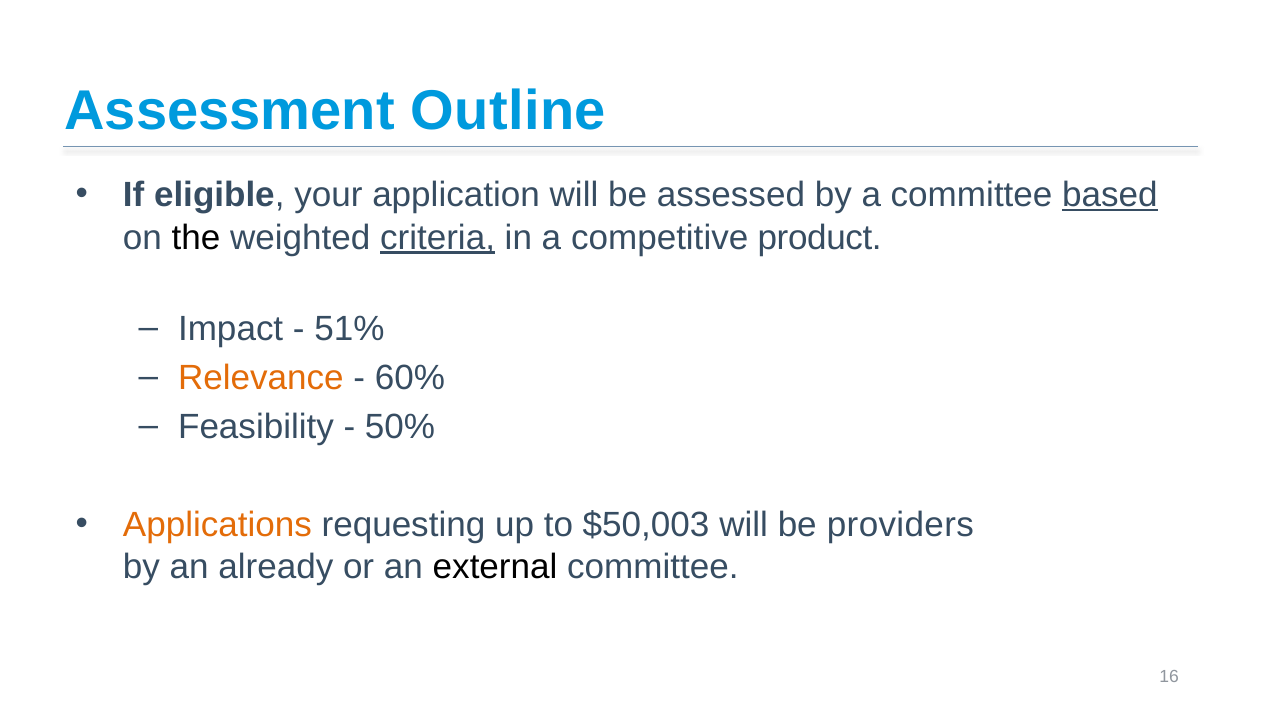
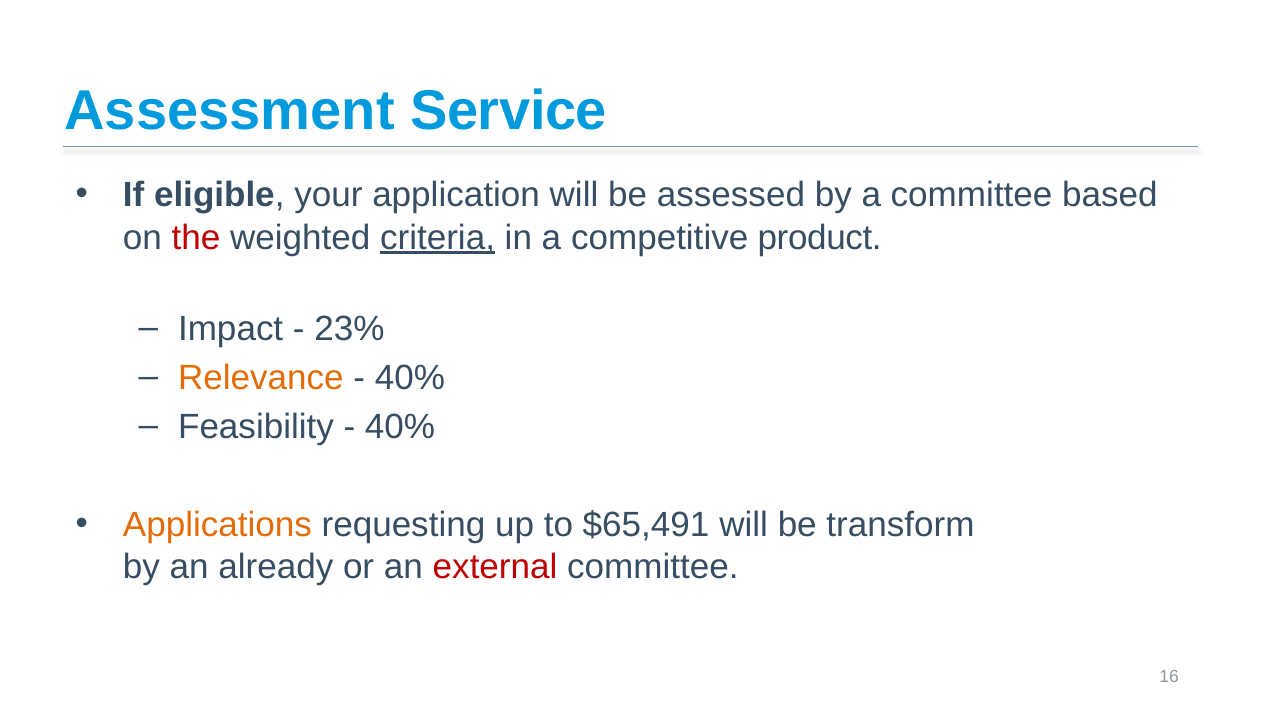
Outline: Outline -> Service
based underline: present -> none
the colour: black -> red
51%: 51% -> 23%
60% at (410, 378): 60% -> 40%
50% at (400, 427): 50% -> 40%
$50,003: $50,003 -> $65,491
providers: providers -> transform
external colour: black -> red
